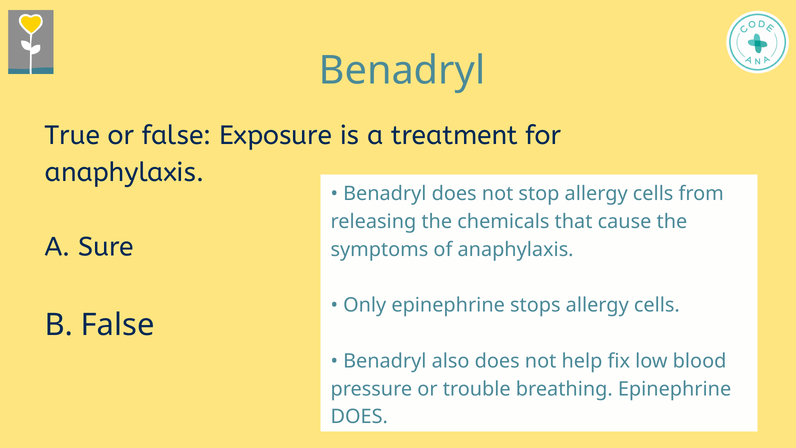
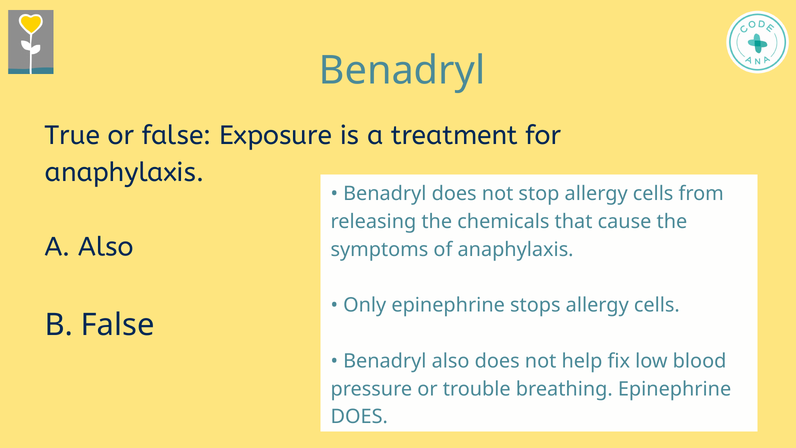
A Sure: Sure -> Also
